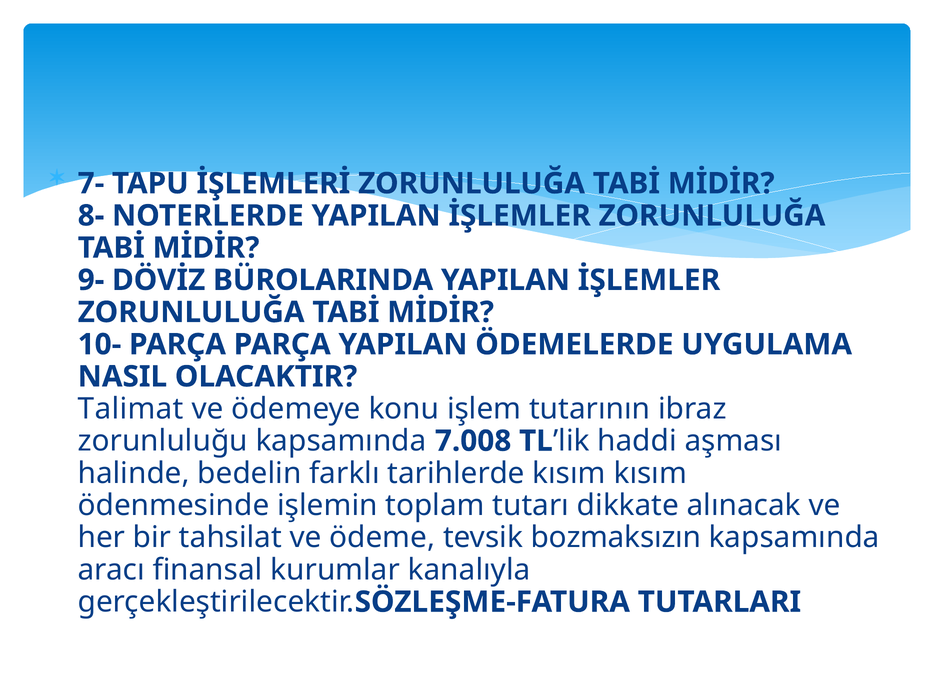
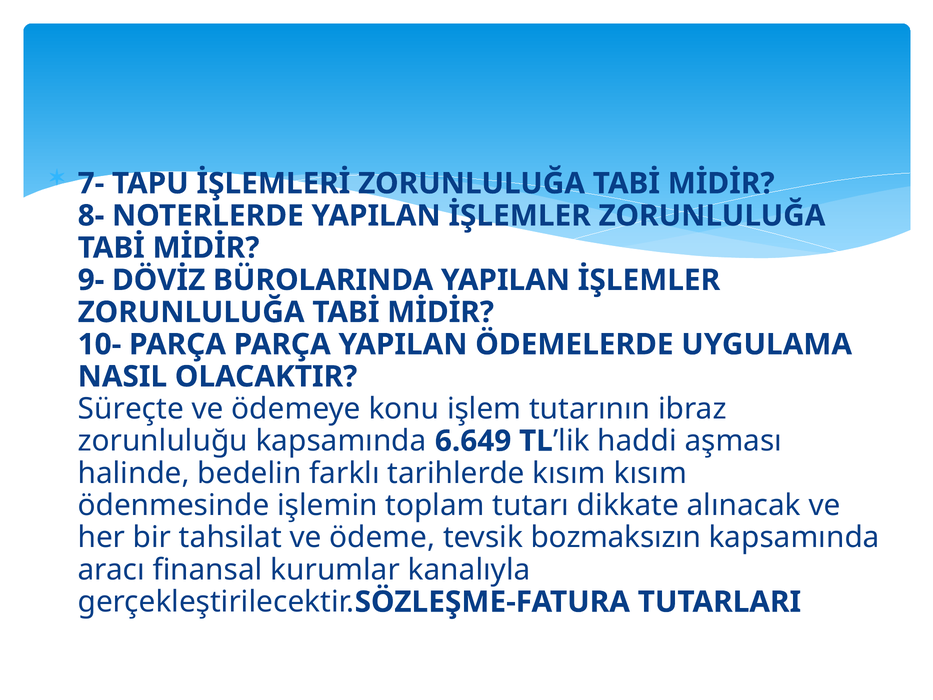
Talimat: Talimat -> Süreçte
7.008: 7.008 -> 6.649
